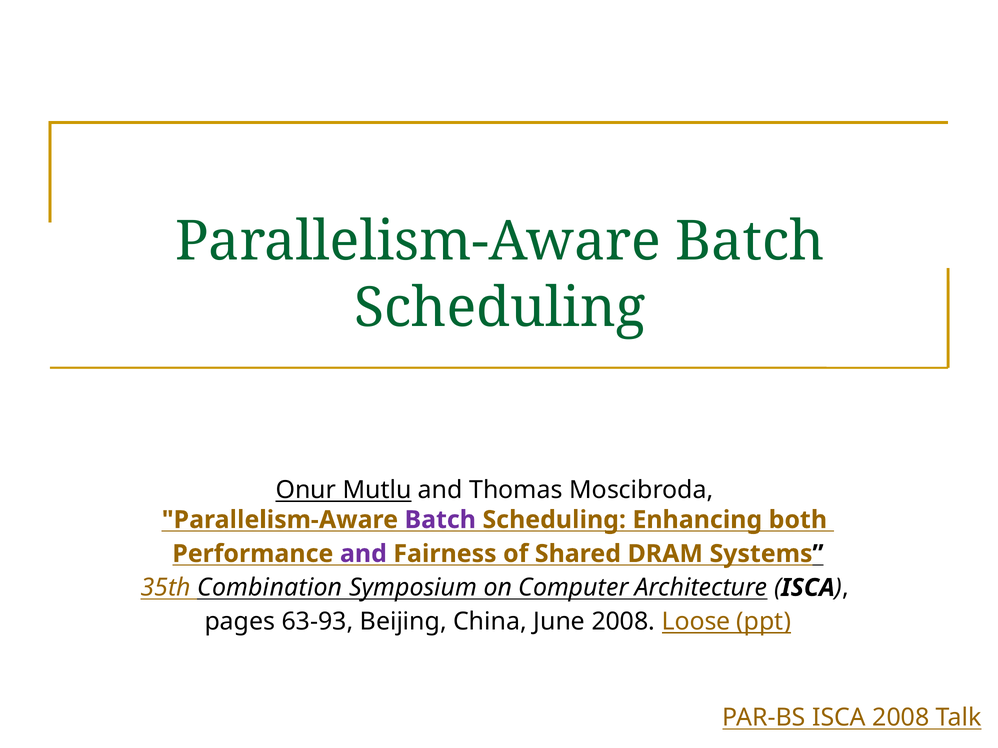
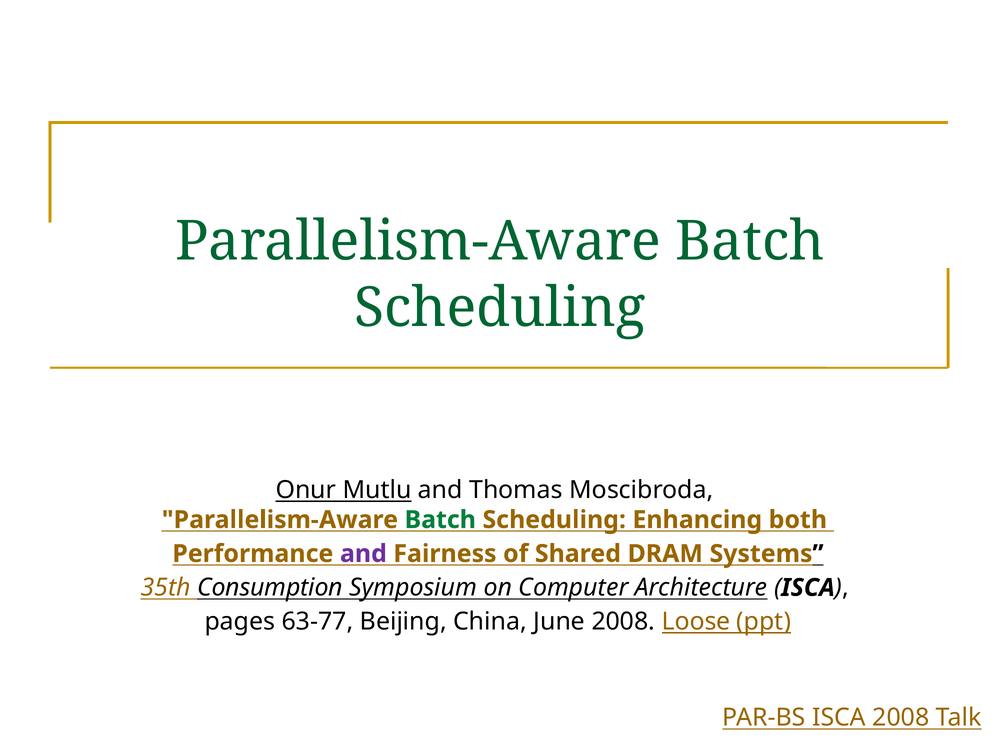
Batch at (440, 520) colour: purple -> green
Combination: Combination -> Consumption
63-93: 63-93 -> 63-77
